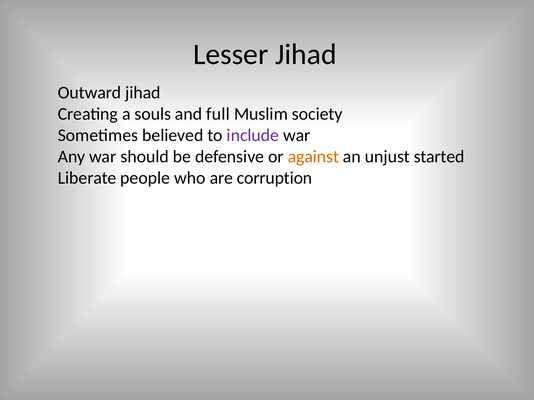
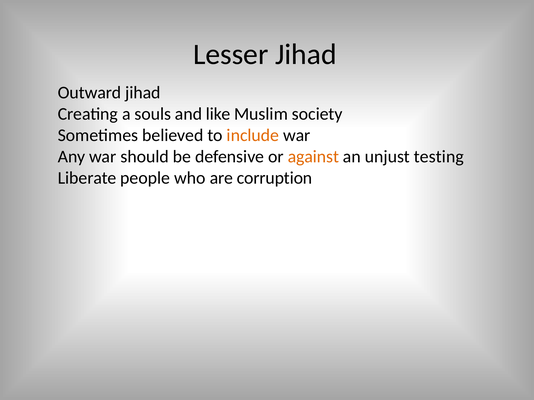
full: full -> like
include colour: purple -> orange
started: started -> testing
